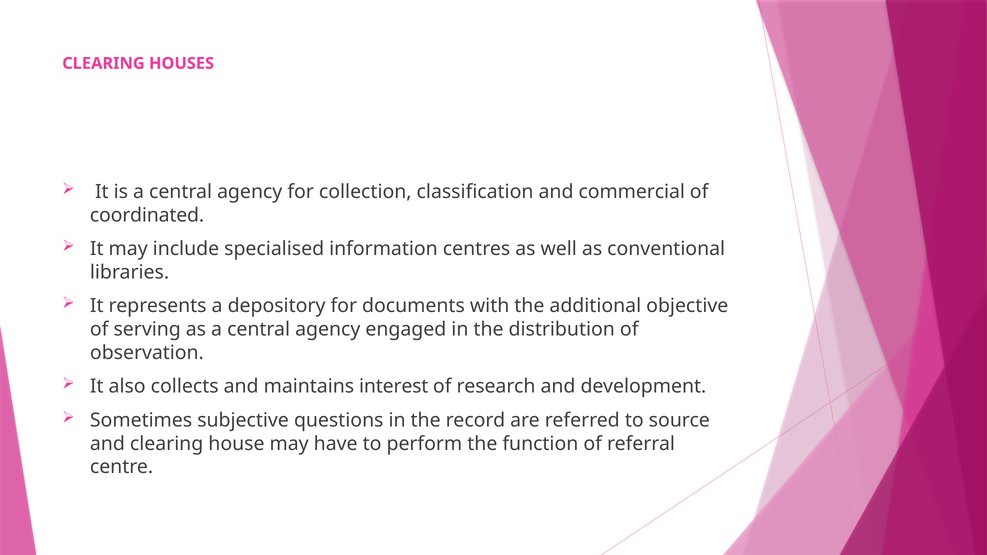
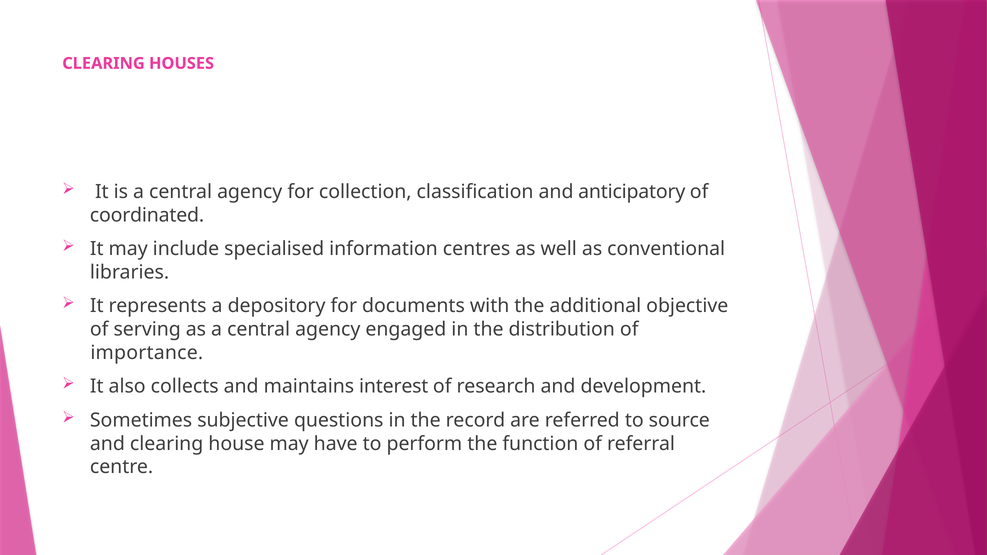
commercial: commercial -> anticipatory
observation: observation -> importance
